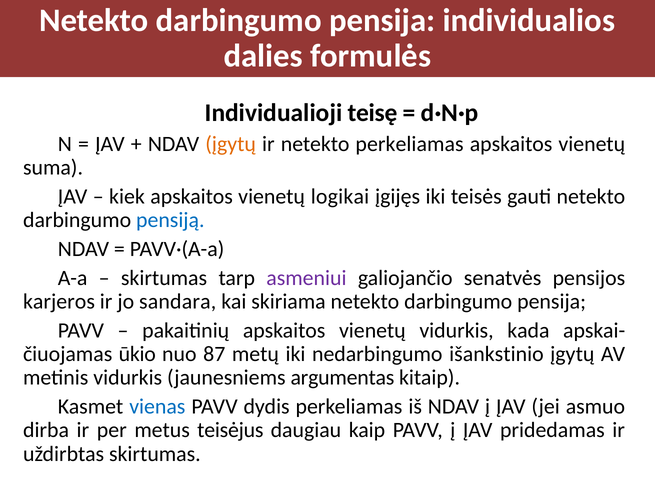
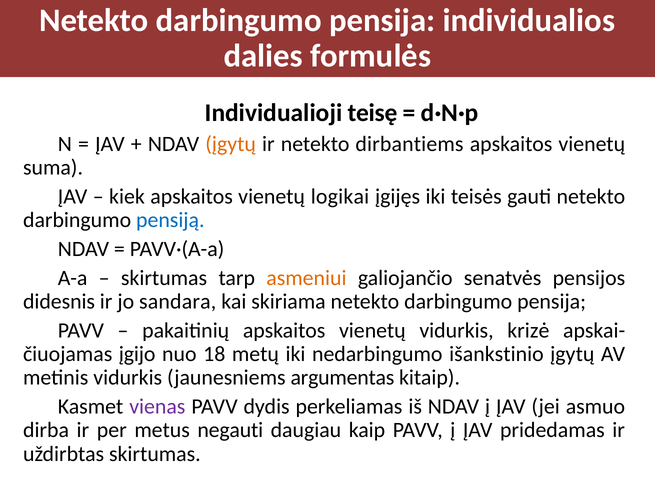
netekto perkeliamas: perkeliamas -> dirbantiems
asmeniui colour: purple -> orange
karjeros: karjeros -> didesnis
kada: kada -> krizė
ūkio: ūkio -> įgijo
87: 87 -> 18
vienas colour: blue -> purple
teisėjus: teisėjus -> negauti
